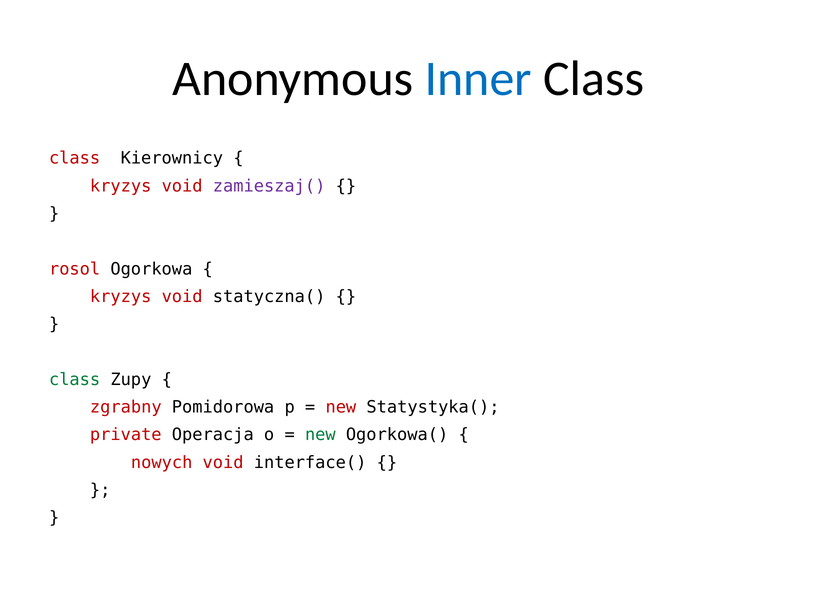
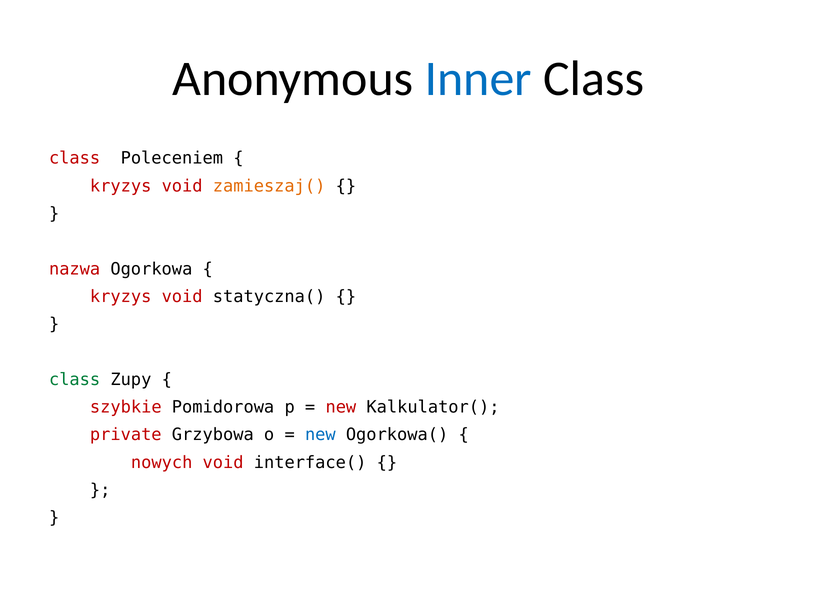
Kierownicy: Kierownicy -> Poleceniem
zamieszaj( colour: purple -> orange
rosol: rosol -> nazwa
zgrabny: zgrabny -> szybkie
Statystyka(: Statystyka( -> Kalkulator(
Operacja: Operacja -> Grzybowa
new at (320, 435) colour: green -> blue
